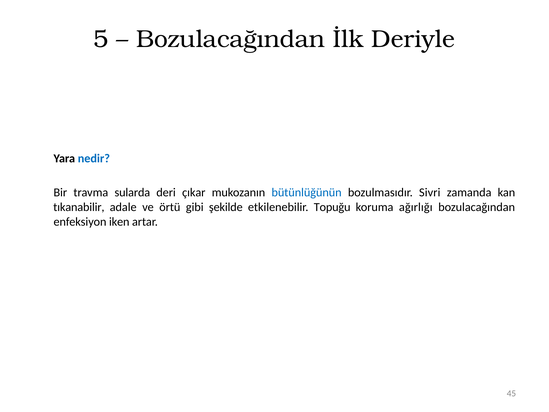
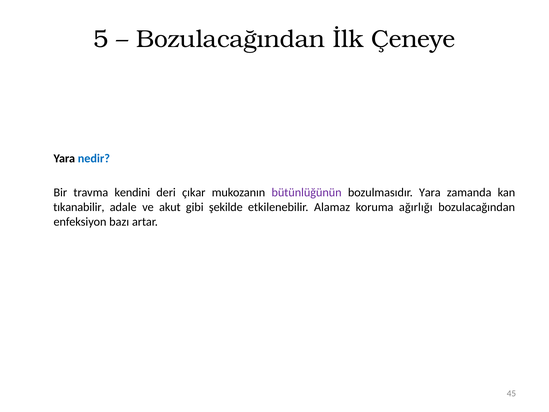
Deriyle: Deriyle -> Çeneye
sularda: sularda -> kendini
bütünlüğünün colour: blue -> purple
bozulmasıdır Sivri: Sivri -> Yara
örtü: örtü -> akut
Topuğu: Topuğu -> Alamaz
iken: iken -> bazı
